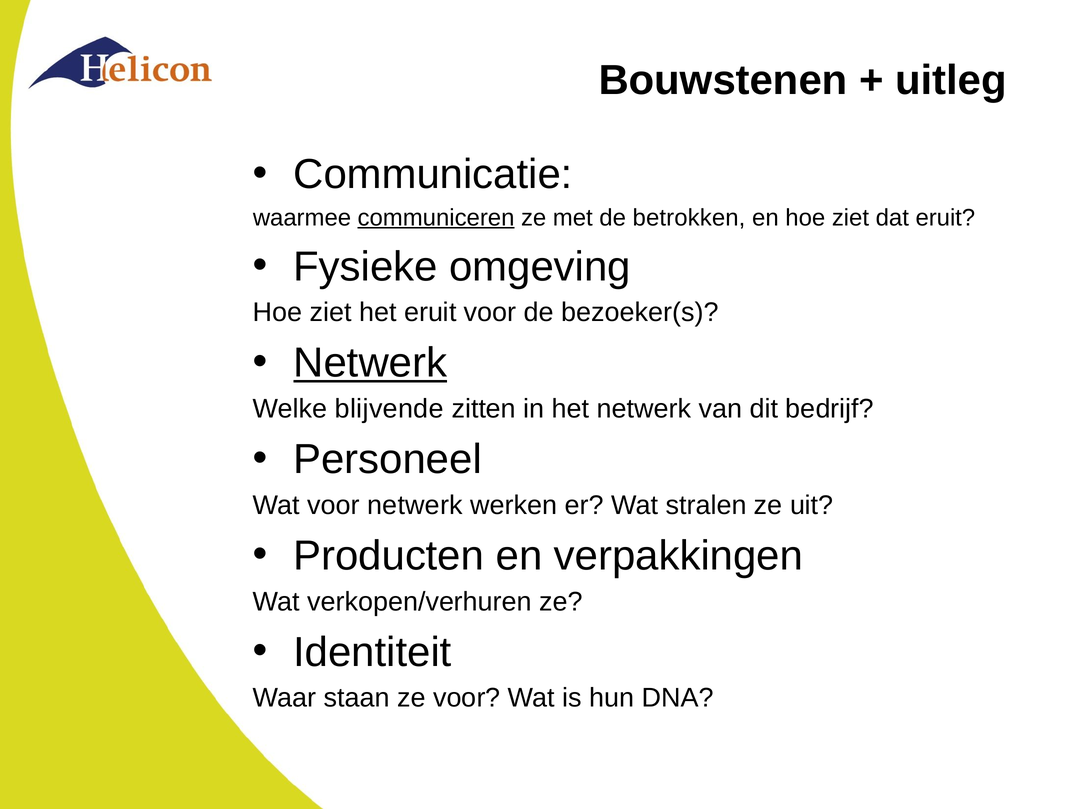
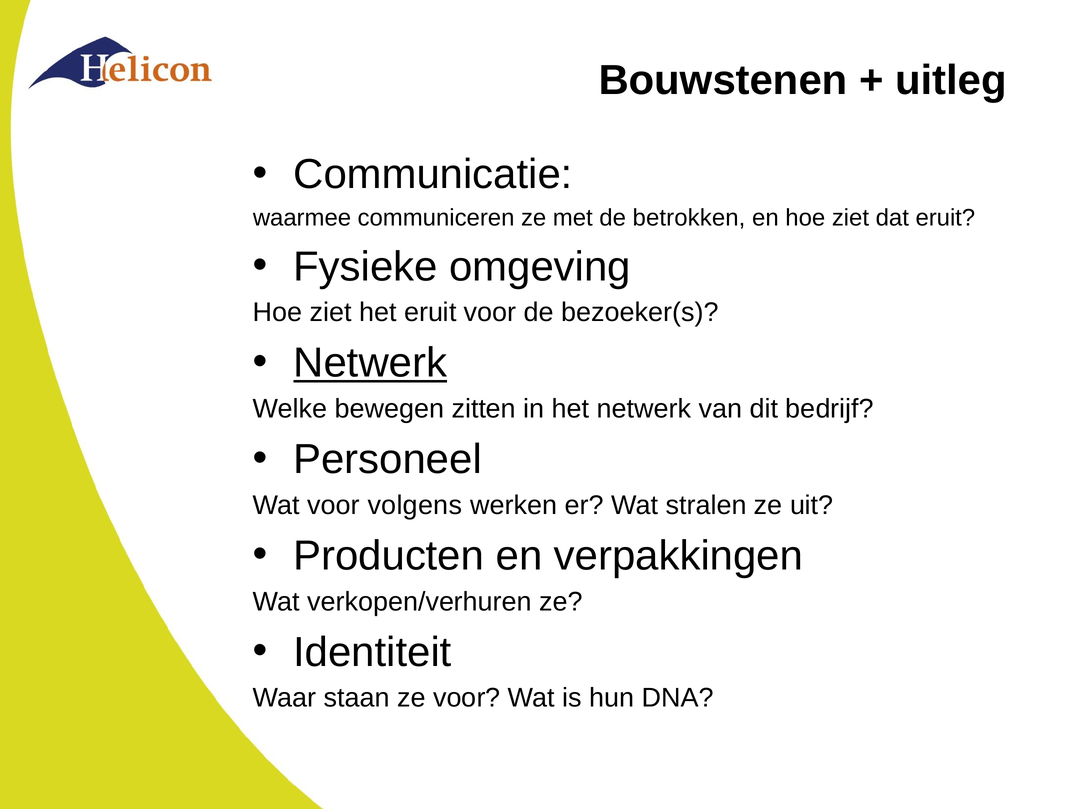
communiceren underline: present -> none
blijvende: blijvende -> bewegen
voor netwerk: netwerk -> volgens
